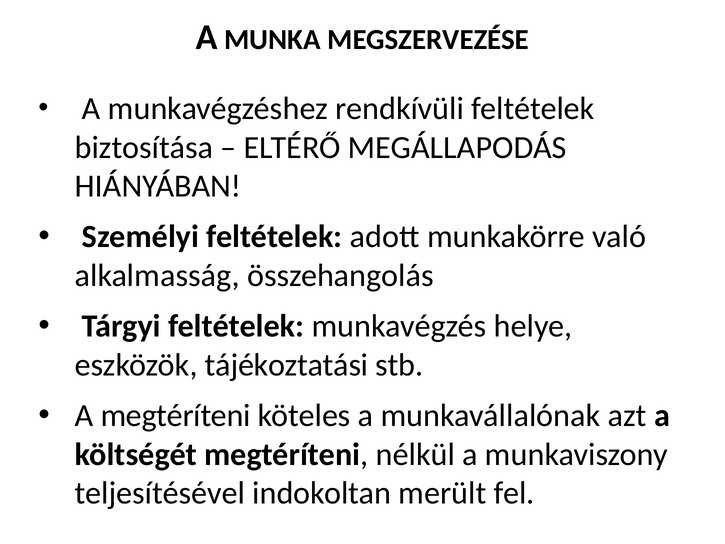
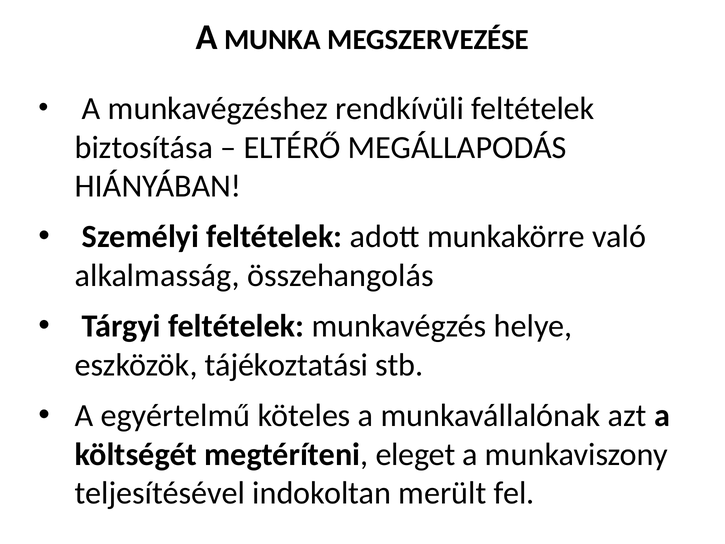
A megtéríteni: megtéríteni -> egyértelmű
nélkül: nélkül -> eleget
